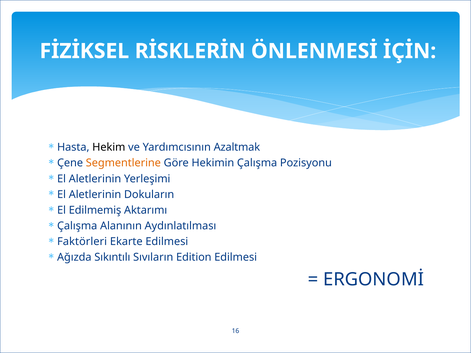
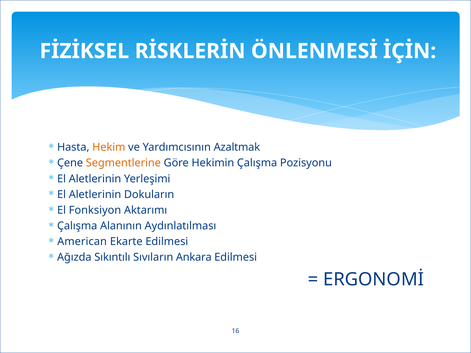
Hekim colour: black -> orange
Edilmemiş: Edilmemiş -> Fonksiyon
Faktörleri: Faktörleri -> American
Edition: Edition -> Ankara
